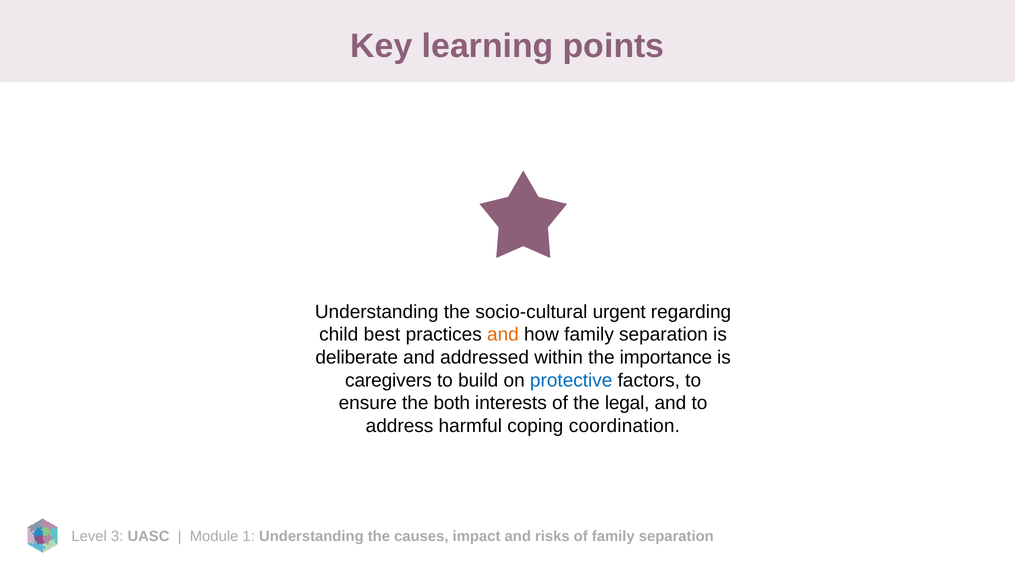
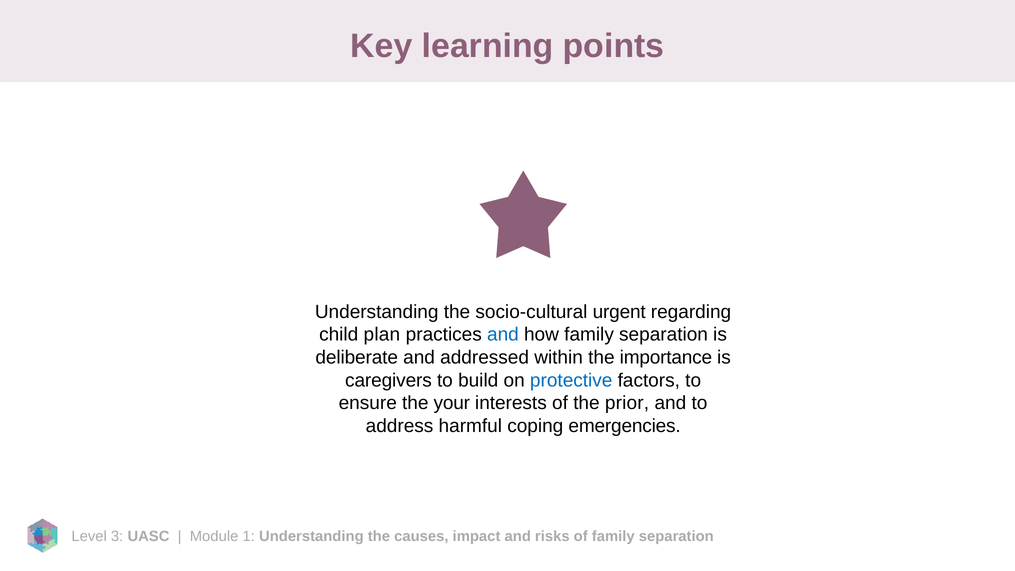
best: best -> plan
and at (503, 335) colour: orange -> blue
both: both -> your
legal: legal -> prior
coordination: coordination -> emergencies
